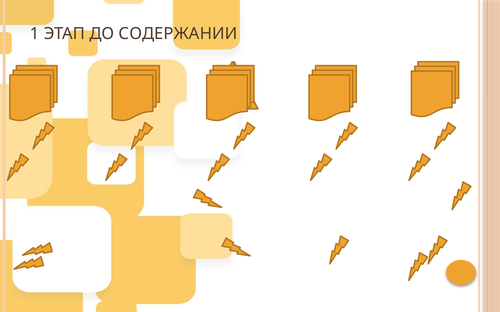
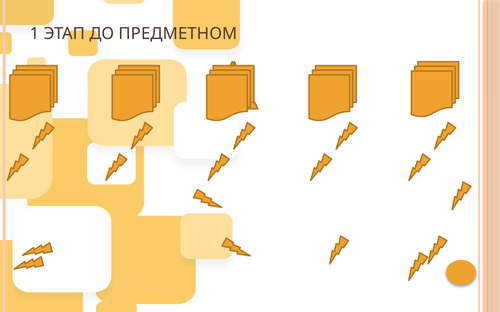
СОДЕРЖАНИИ: СОДЕРЖАНИИ -> ПРЕДМЕТНОМ
